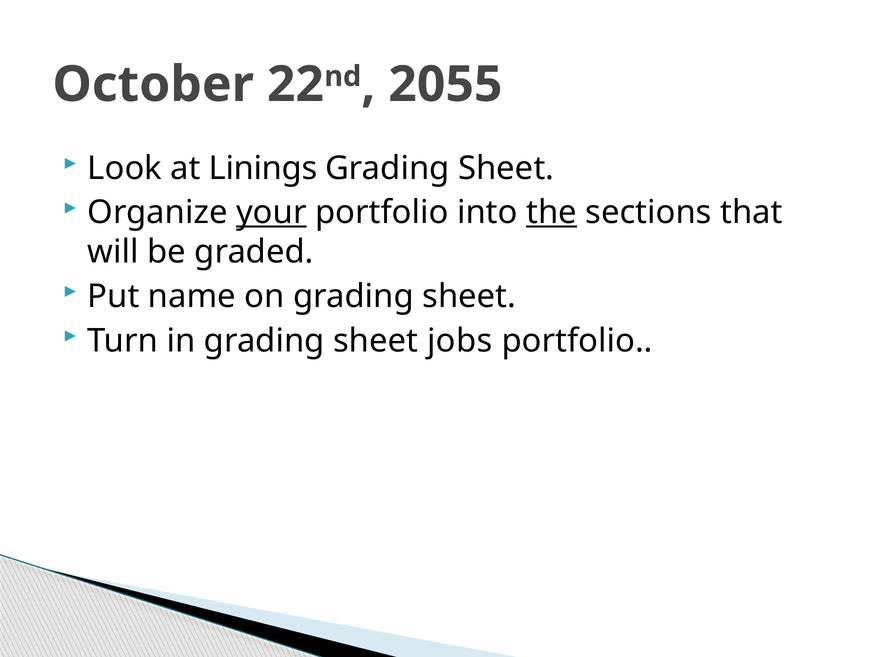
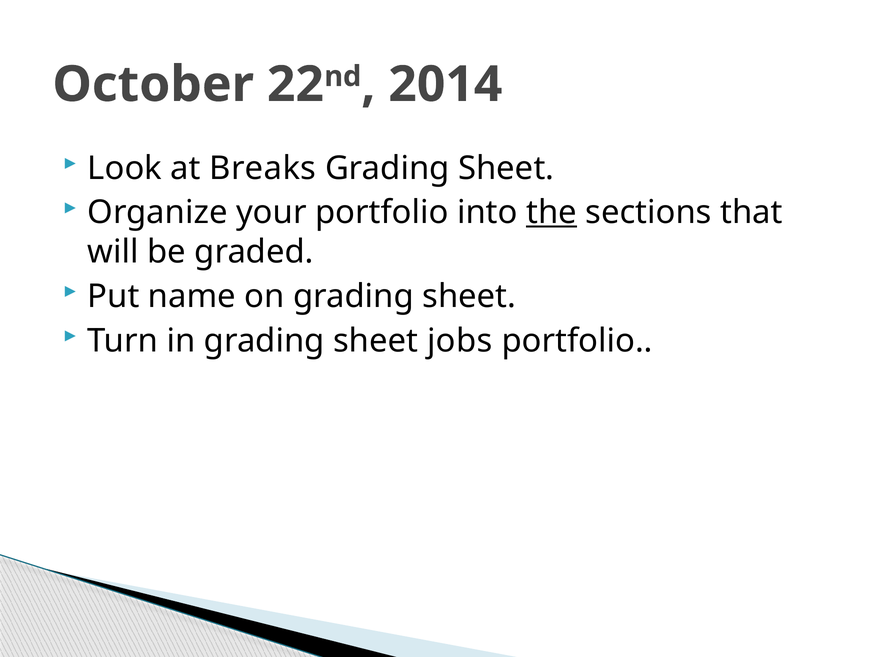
2055: 2055 -> 2014
Linings: Linings -> Breaks
your underline: present -> none
